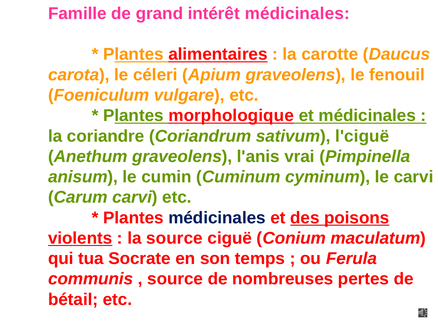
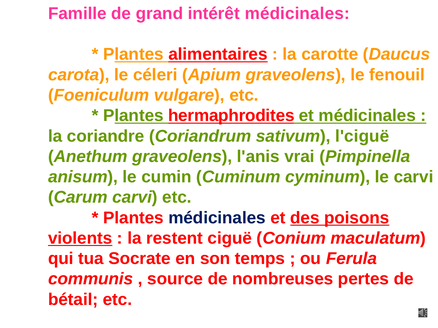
morphologique: morphologique -> hermaphrodites
la source: source -> restent
